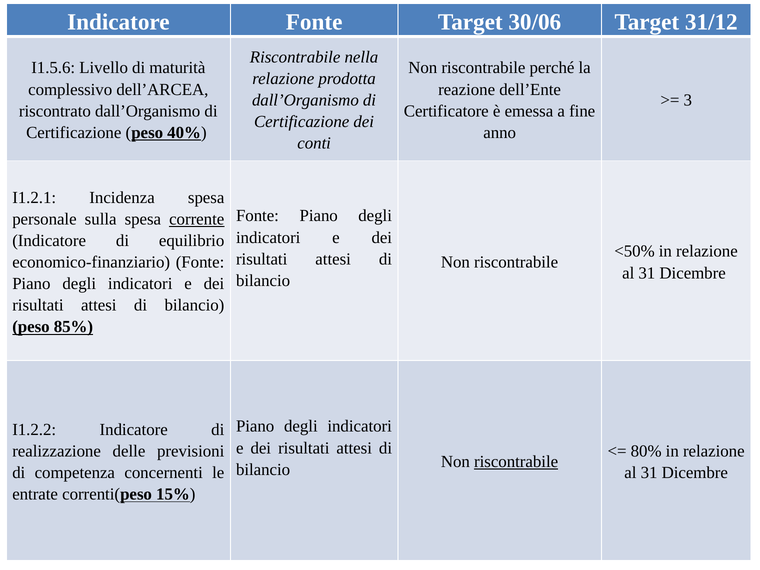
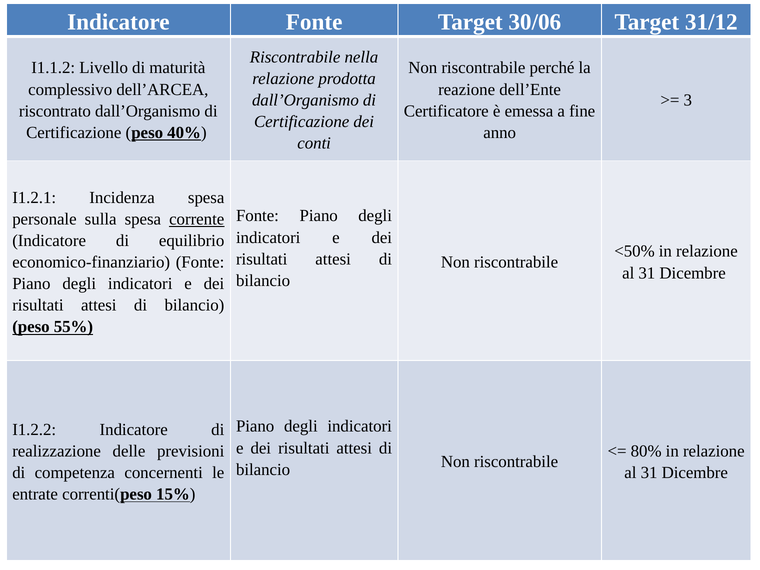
I1.5.6: I1.5.6 -> I1.1.2
85%: 85% -> 55%
riscontrabile at (516, 462) underline: present -> none
